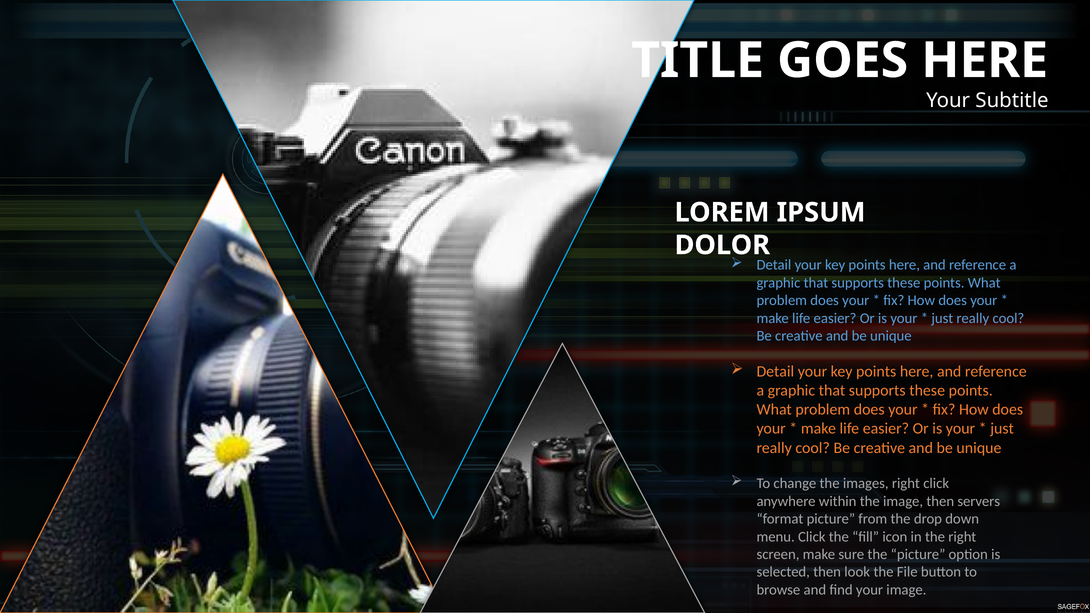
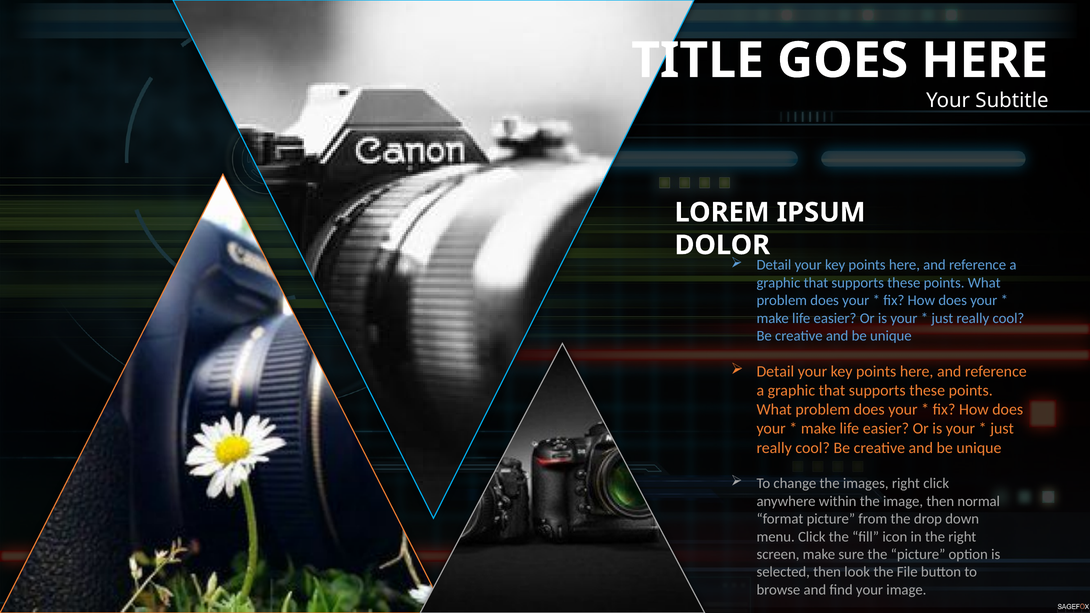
servers: servers -> normal
